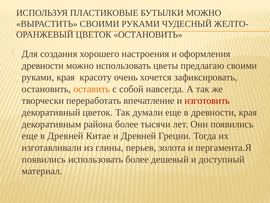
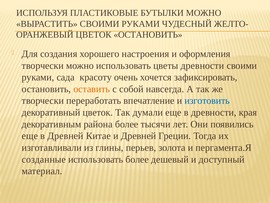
древности at (43, 65): древности -> творчески
цветы предлагаю: предлагаю -> древности
руками края: края -> сада
изготовить colour: red -> blue
появились at (44, 159): появились -> созданные
